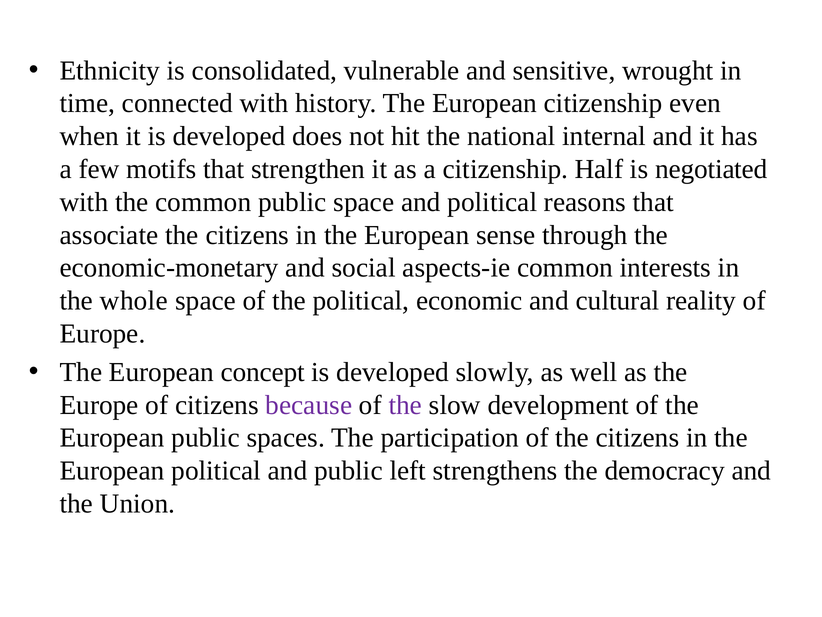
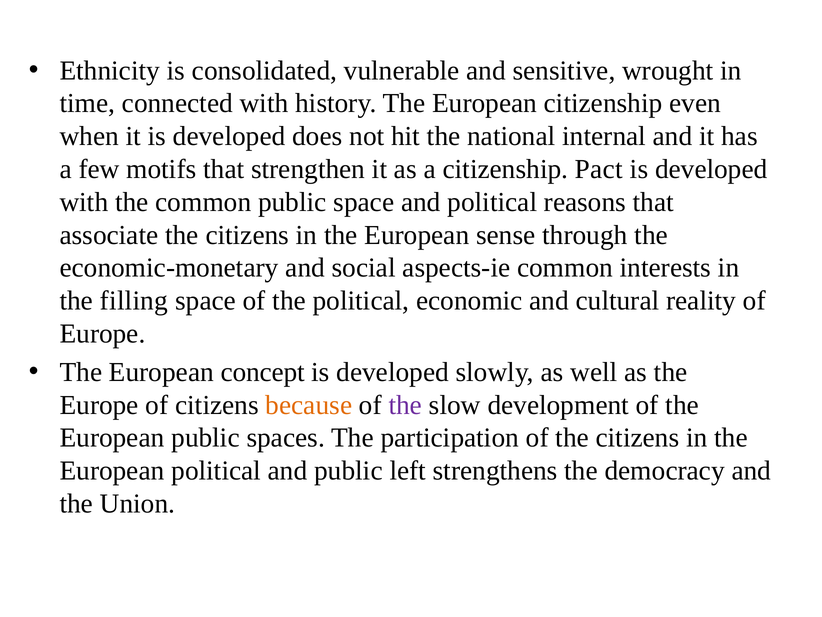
Half: Half -> Pact
negotiated at (711, 169): negotiated -> developed
whole: whole -> filling
because colour: purple -> orange
